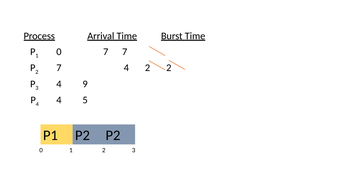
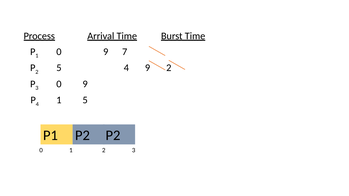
1 0 7: 7 -> 9
2 7: 7 -> 5
4 2: 2 -> 9
3 4: 4 -> 0
4 4: 4 -> 1
